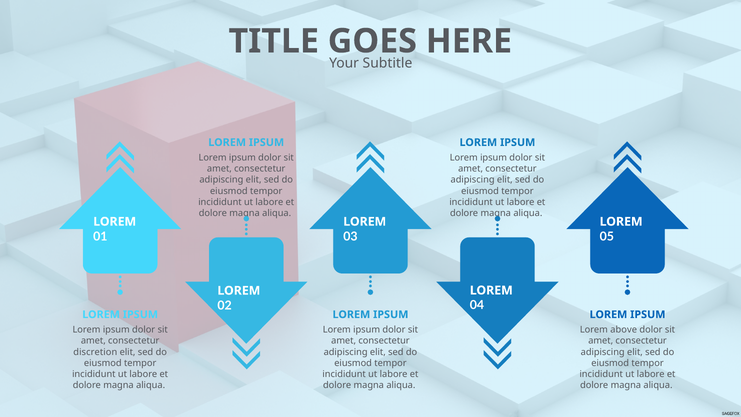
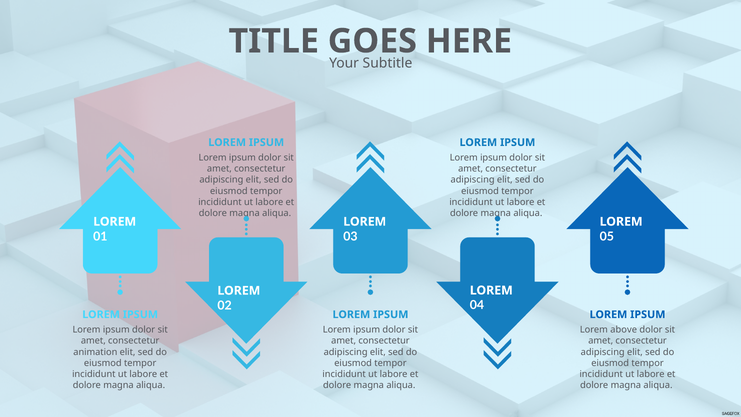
discretion: discretion -> animation
